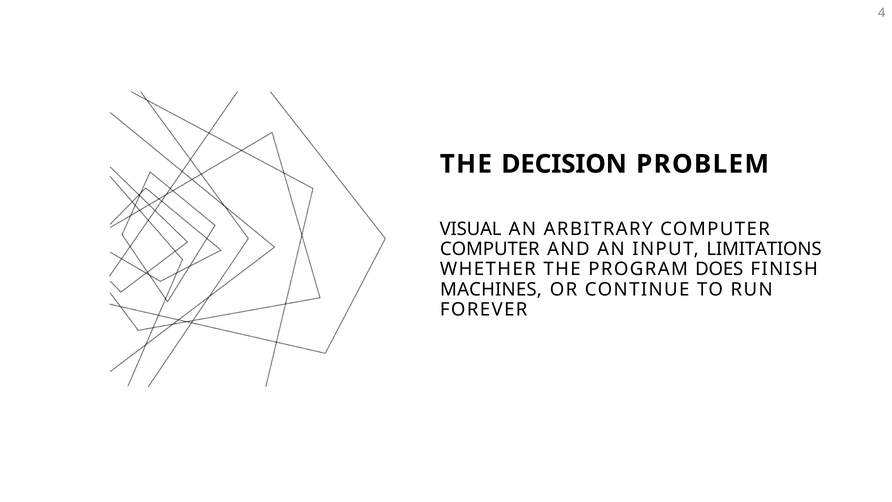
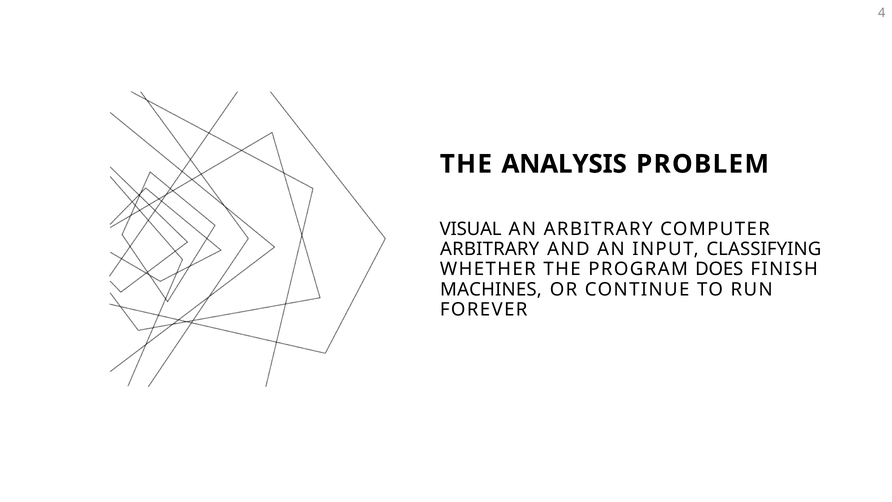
DECISION: DECISION -> ANALYSIS
COMPUTER at (490, 249): COMPUTER -> ARBITRARY
LIMITATIONS: LIMITATIONS -> CLASSIFYING
